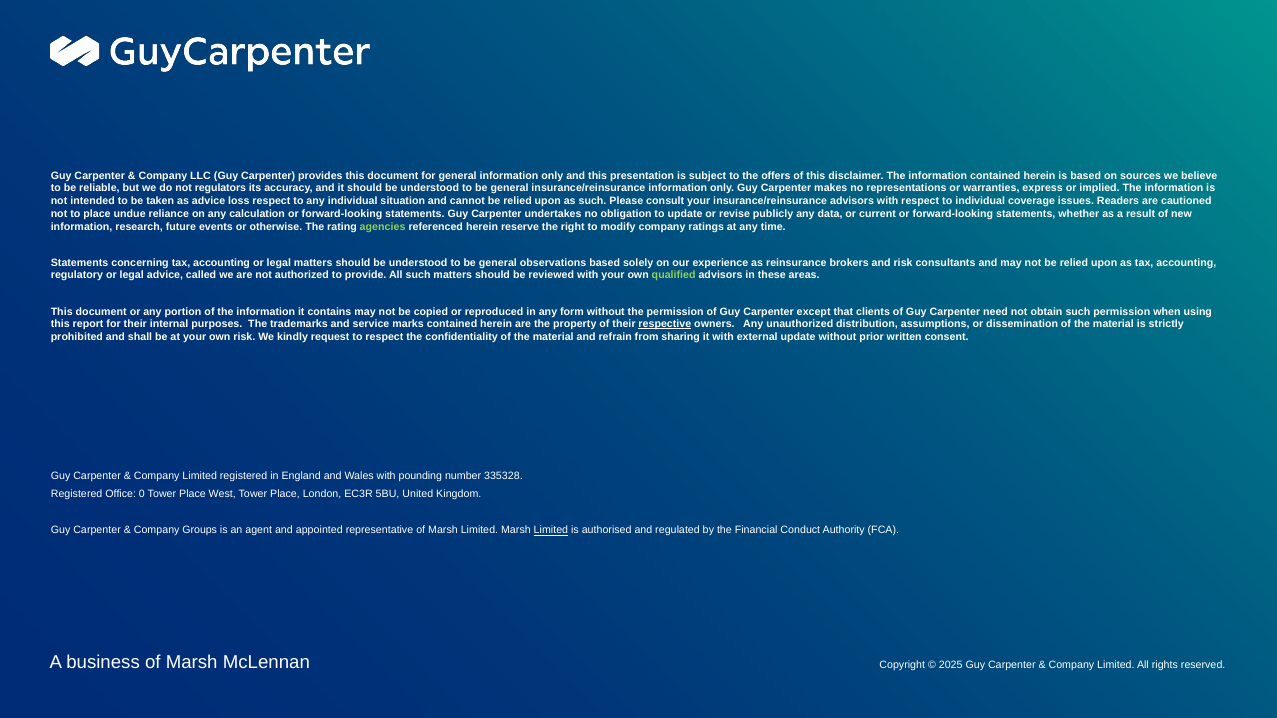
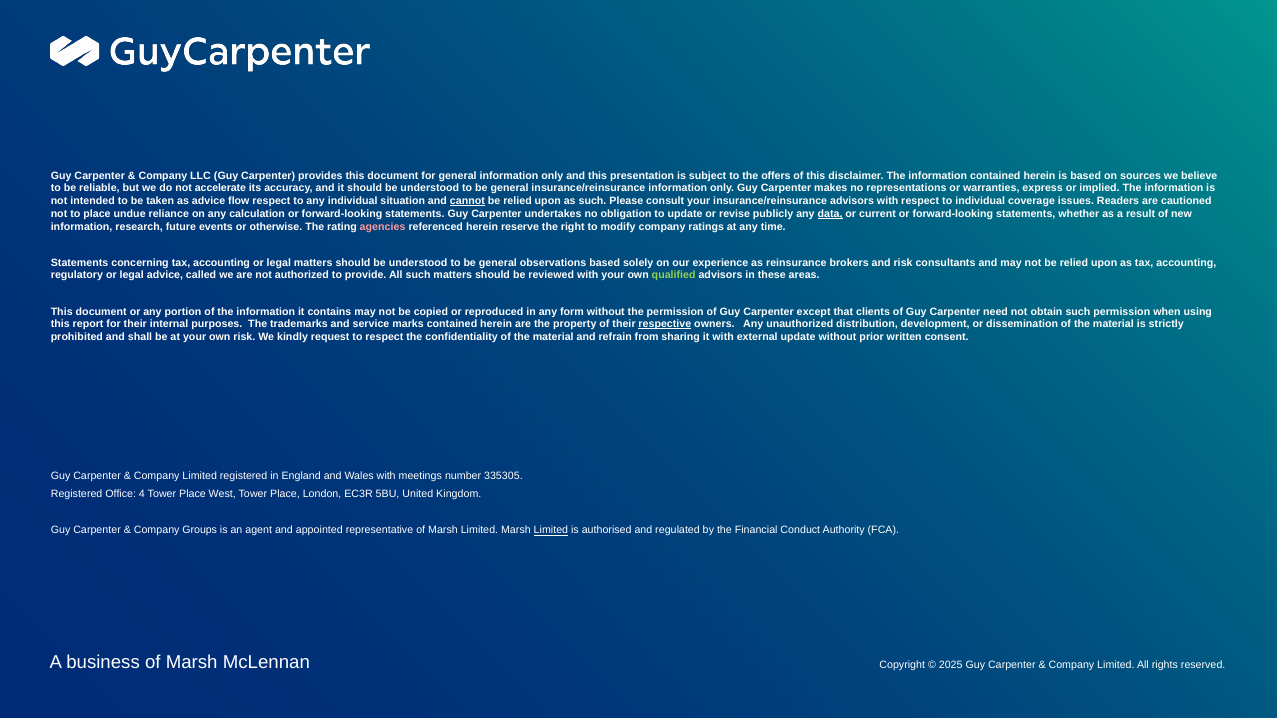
regulators: regulators -> accelerate
loss: loss -> flow
cannot underline: none -> present
data underline: none -> present
agencies colour: light green -> pink
assumptions: assumptions -> development
pounding: pounding -> meetings
335328: 335328 -> 335305
0: 0 -> 4
